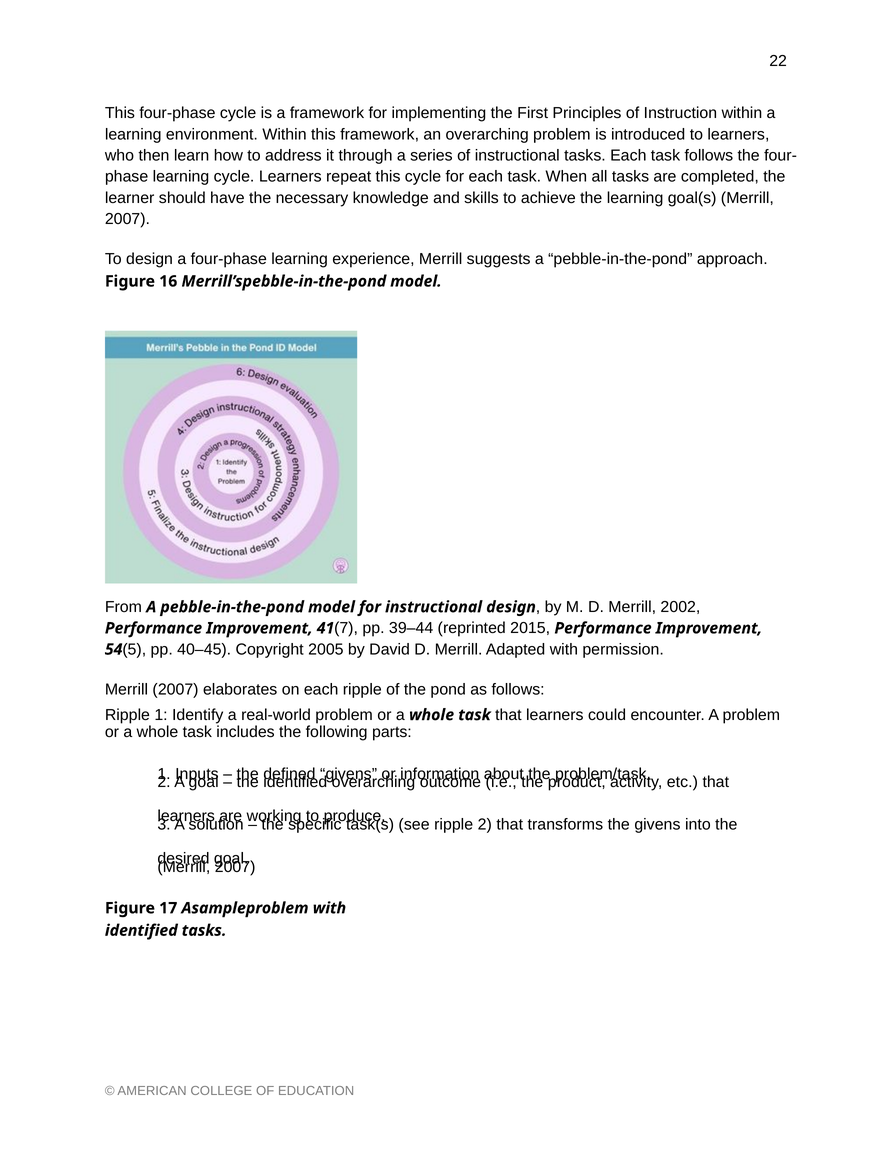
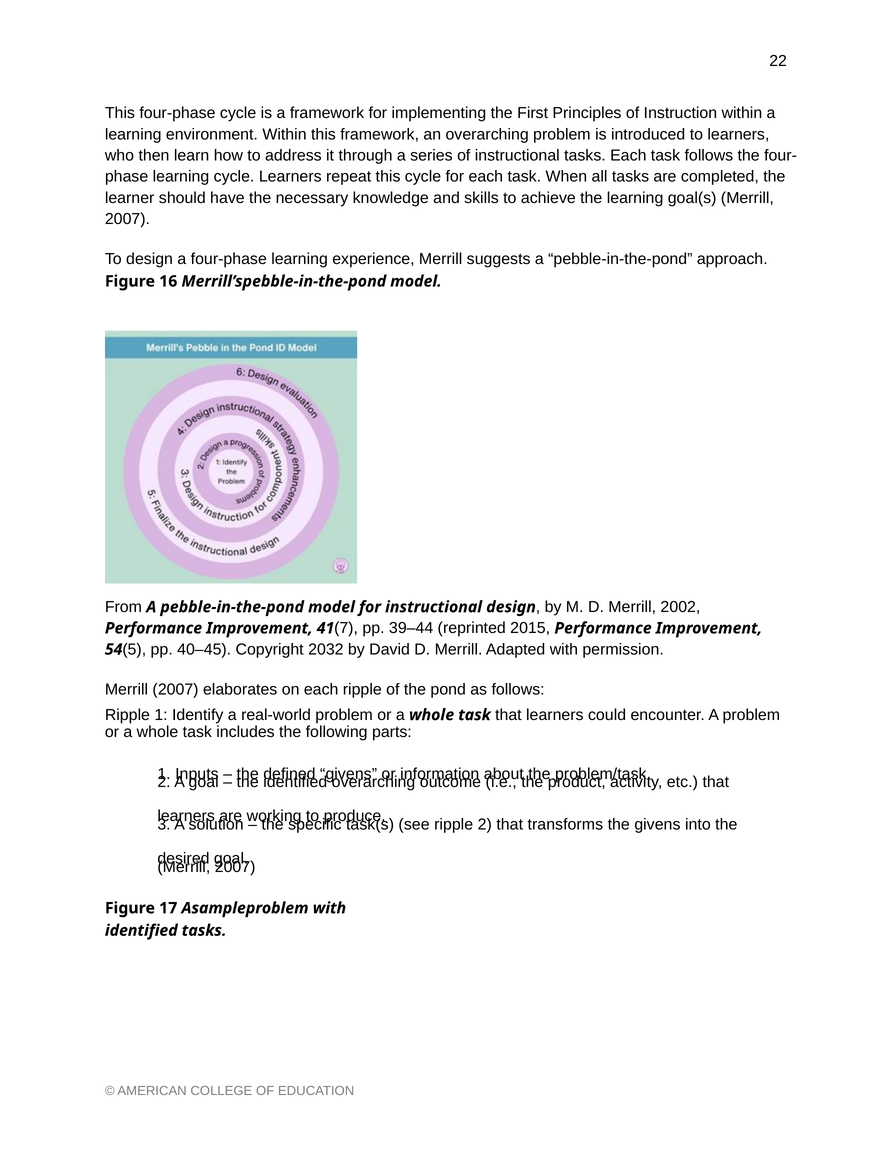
2005: 2005 -> 2032
